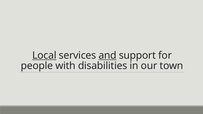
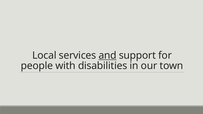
Local underline: present -> none
